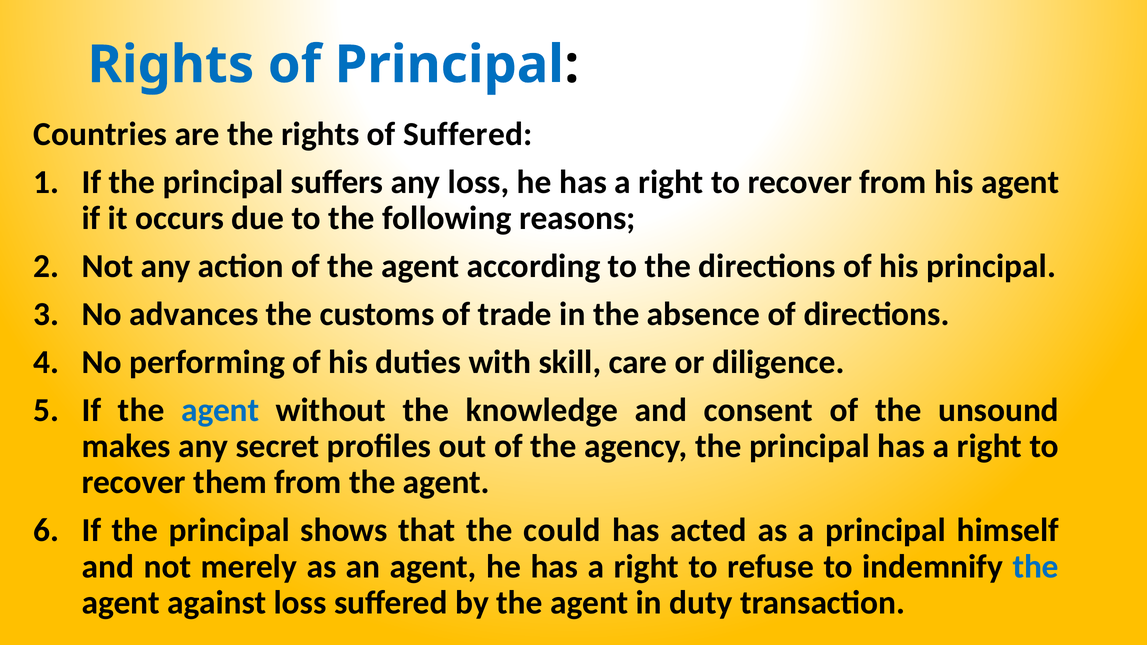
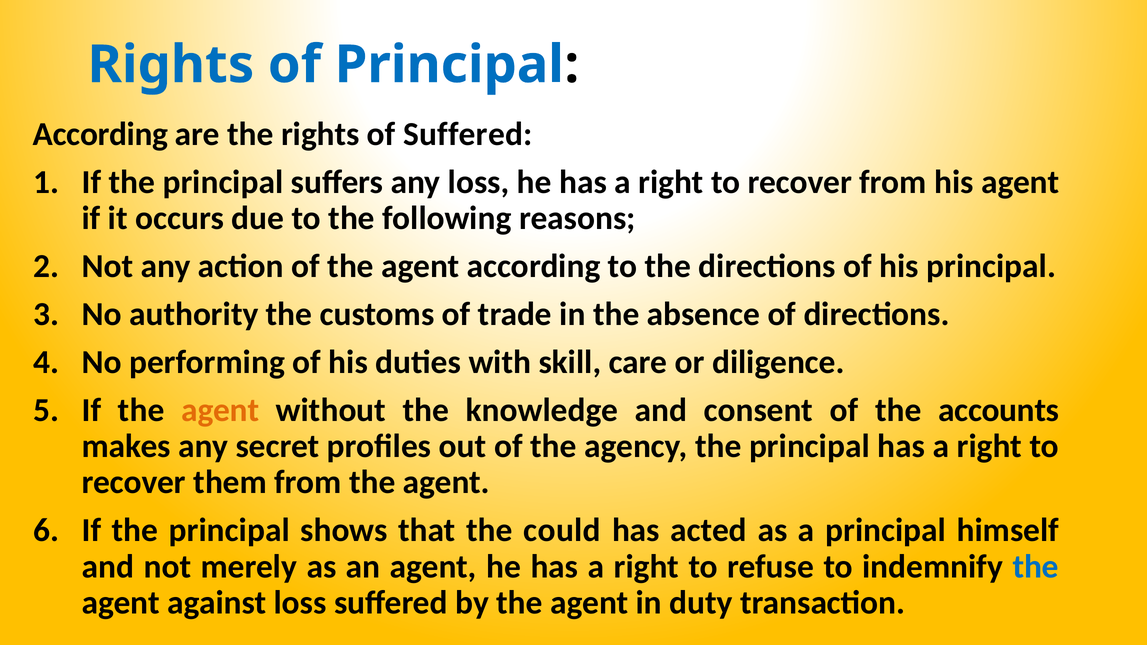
Countries at (100, 134): Countries -> According
advances: advances -> authority
agent at (220, 410) colour: blue -> orange
unsound: unsound -> accounts
